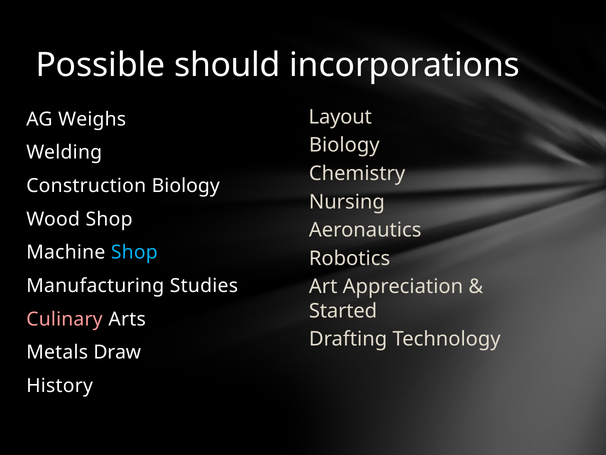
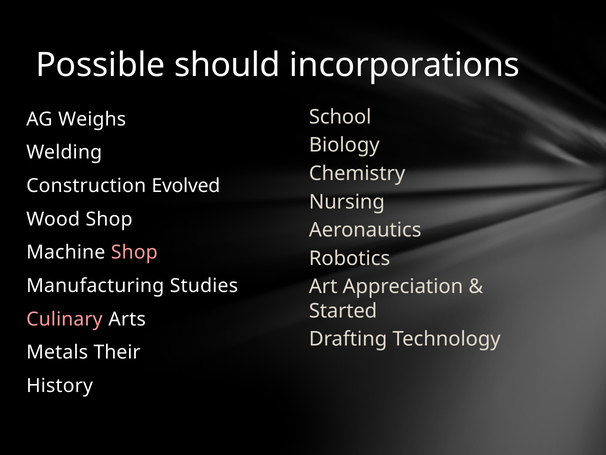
Layout: Layout -> School
Construction Biology: Biology -> Evolved
Shop at (134, 252) colour: light blue -> pink
Draw: Draw -> Their
